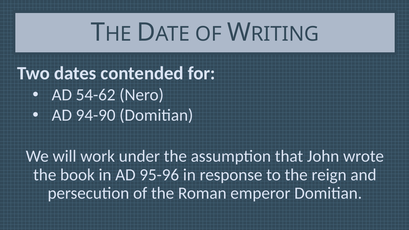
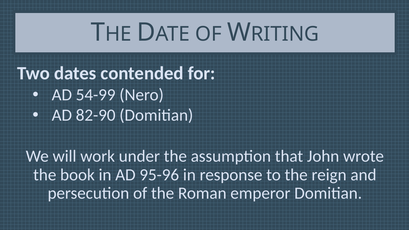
54-62: 54-62 -> 54-99
94-90: 94-90 -> 82-90
